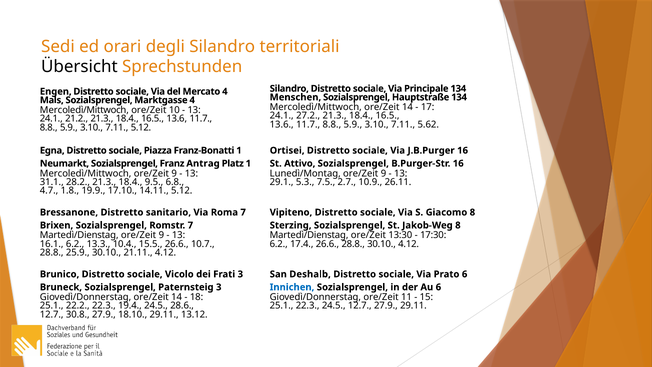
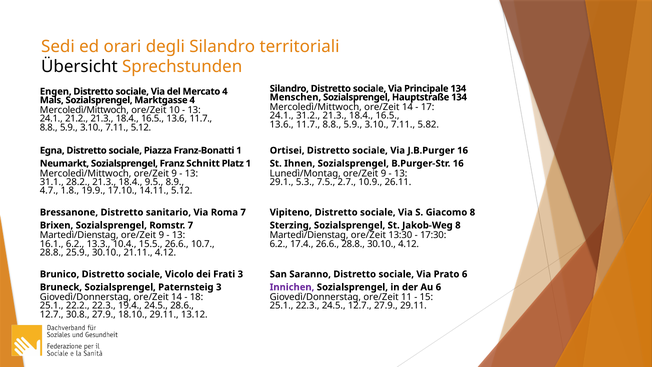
27.2: 27.2 -> 31.2
5.62: 5.62 -> 5.82
Antrag: Antrag -> Schnitt
Attivo: Attivo -> Ihnen
6.8: 6.8 -> 8.9
Deshalb: Deshalb -> Saranno
Innichen colour: blue -> purple
